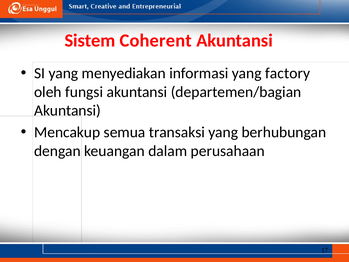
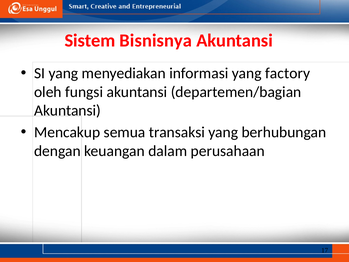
Coherent: Coherent -> Bisnisnya
